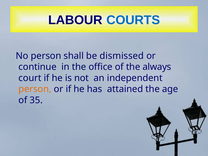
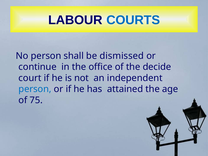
always: always -> decide
person at (35, 89) colour: orange -> blue
35: 35 -> 75
